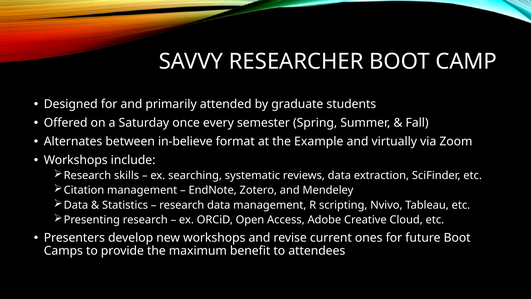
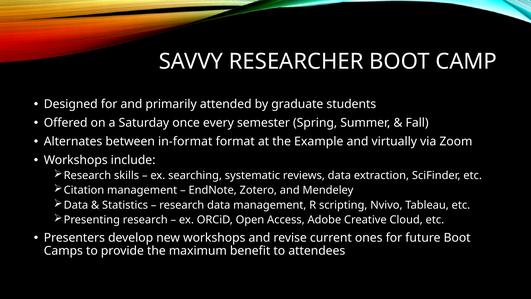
in-believe: in-believe -> in-format
